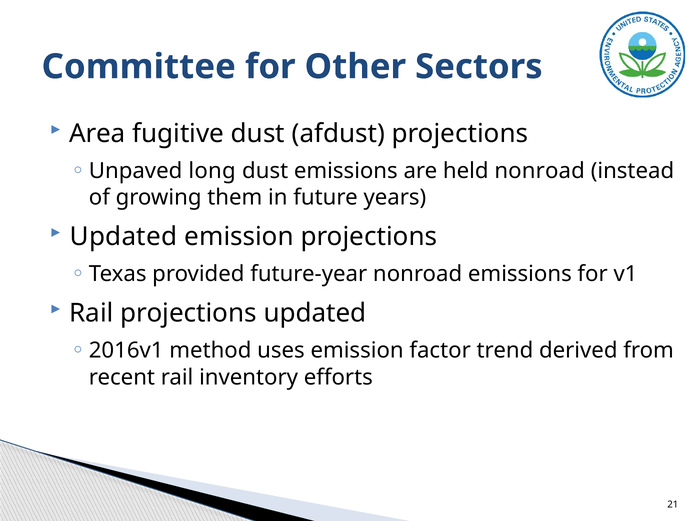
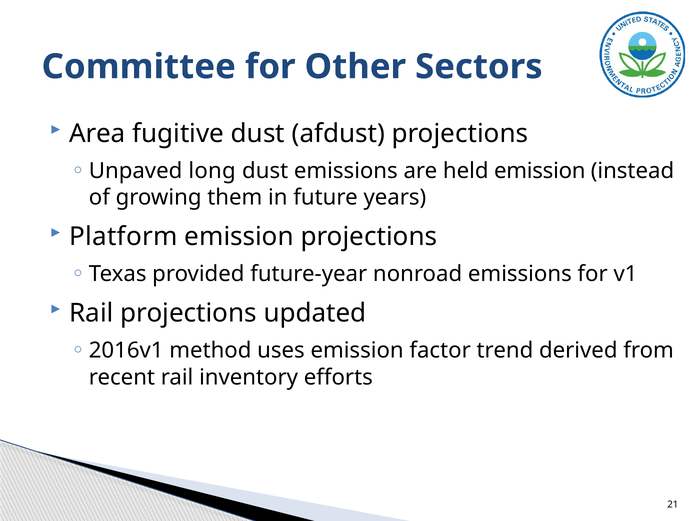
held nonroad: nonroad -> emission
Updated at (123, 237): Updated -> Platform
